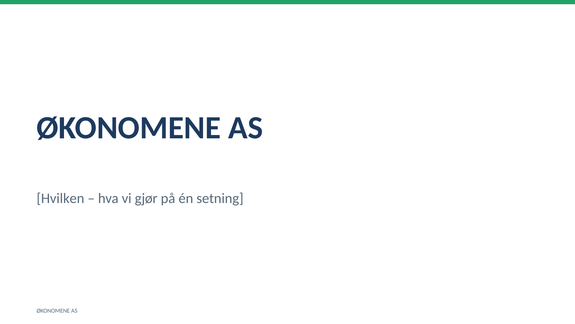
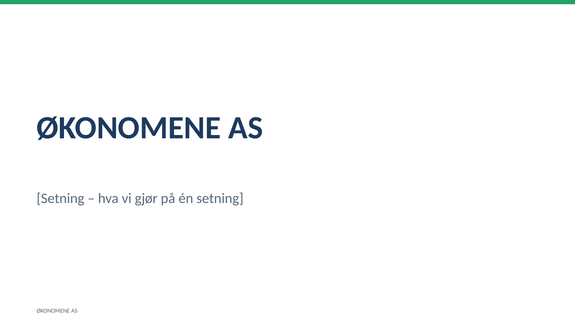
Hvilken at (60, 198): Hvilken -> Setning
